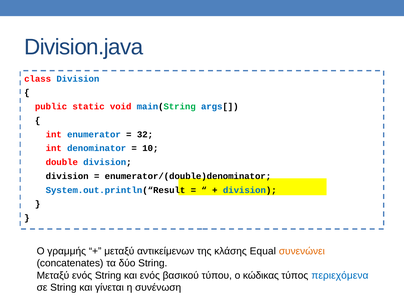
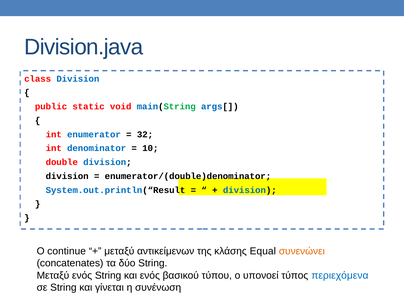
γραμμής: γραμμής -> continue
κώδικας: κώδικας -> υπονοεί
